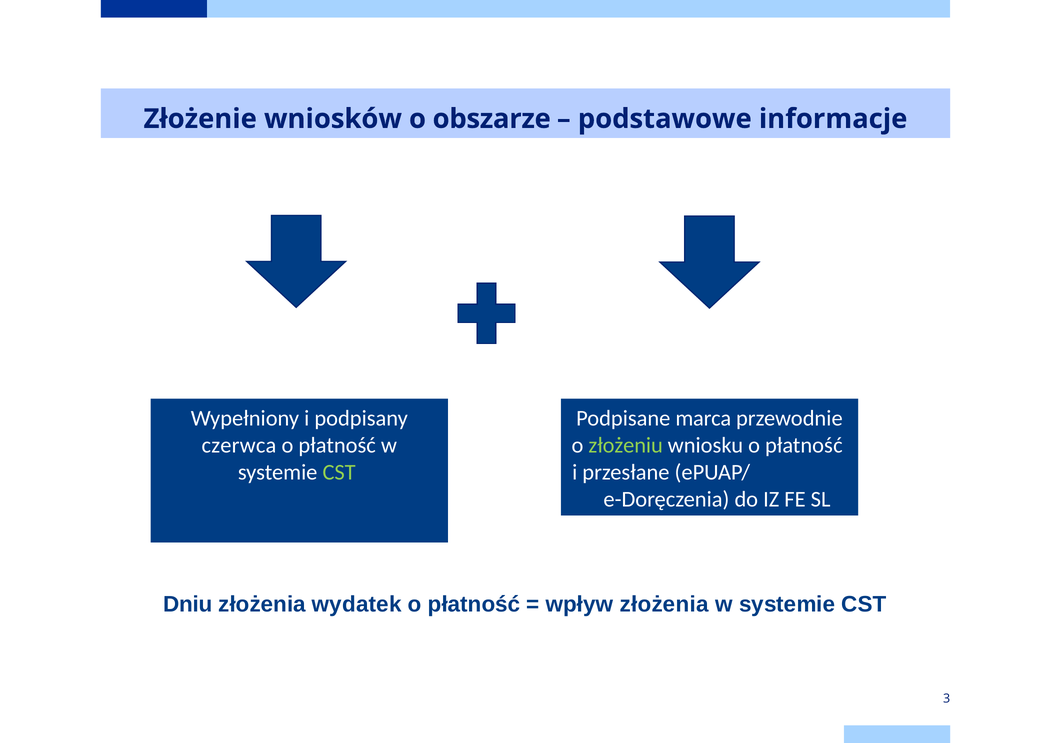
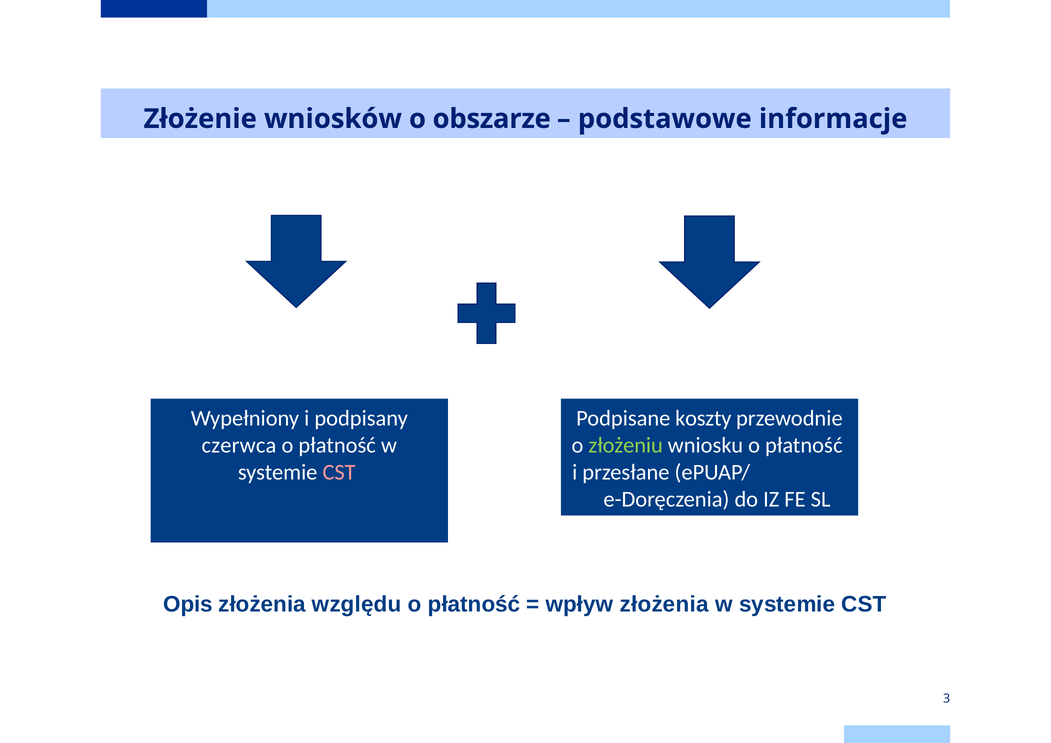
marca: marca -> koszty
CST at (339, 472) colour: light green -> pink
Dniu: Dniu -> Opis
wydatek: wydatek -> względu
